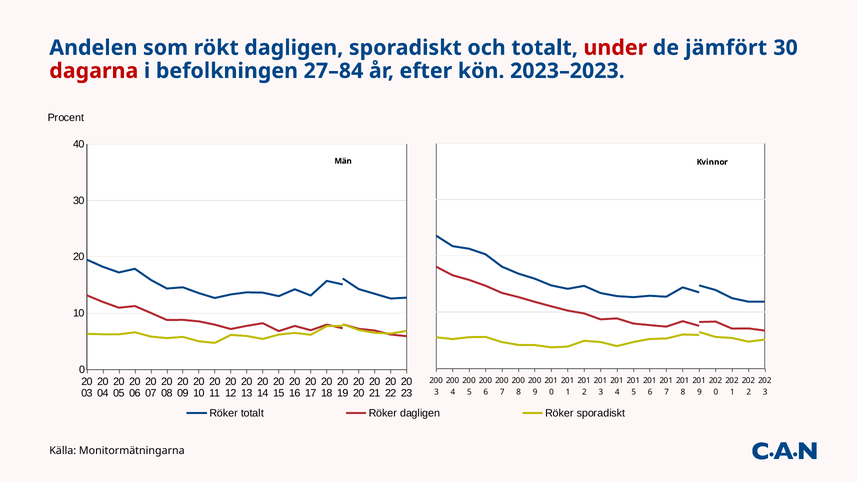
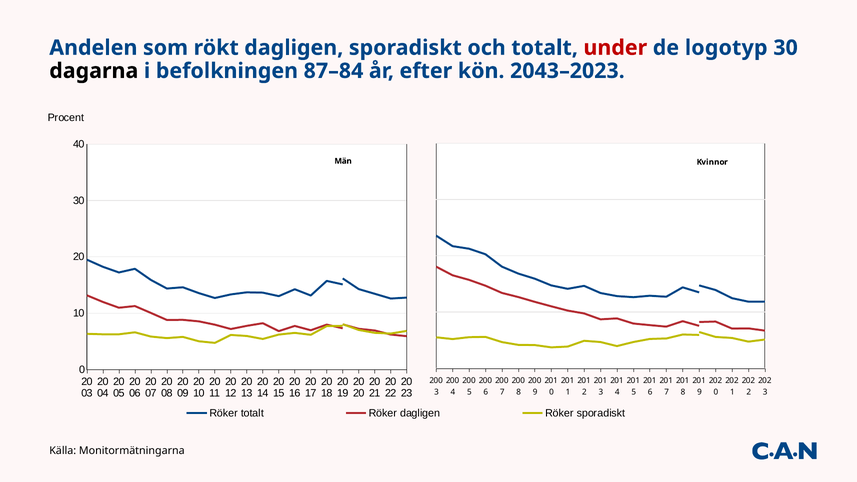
jämfört: jämfört -> logotyp
dagarna colour: red -> black
27–84: 27–84 -> 87–84
2023–2023: 2023–2023 -> 2043–2023
